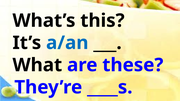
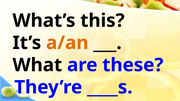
a/an colour: blue -> orange
